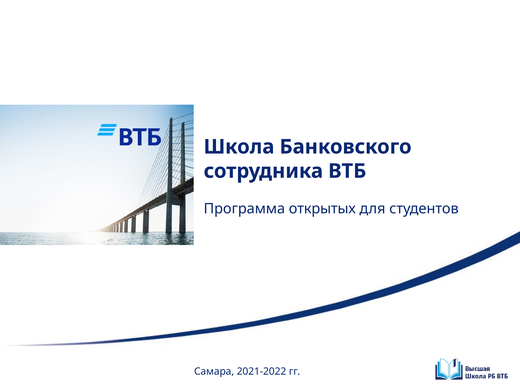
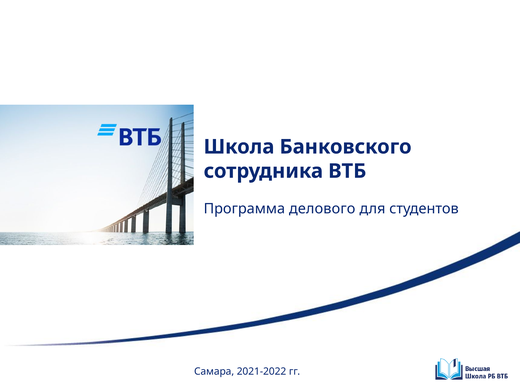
открытых: открытых -> делового
